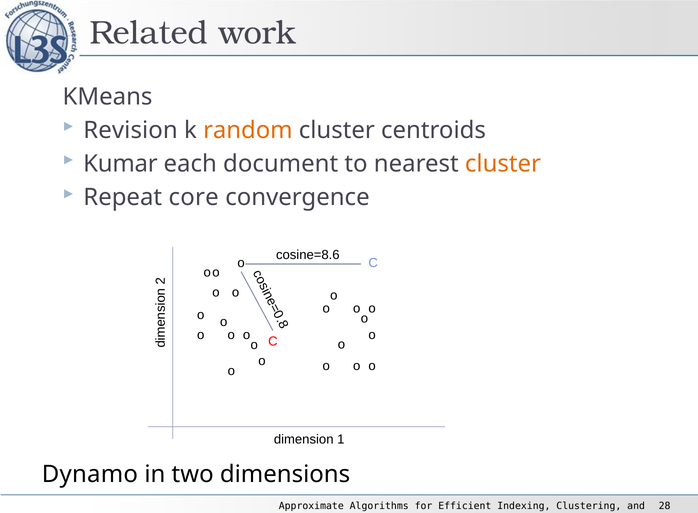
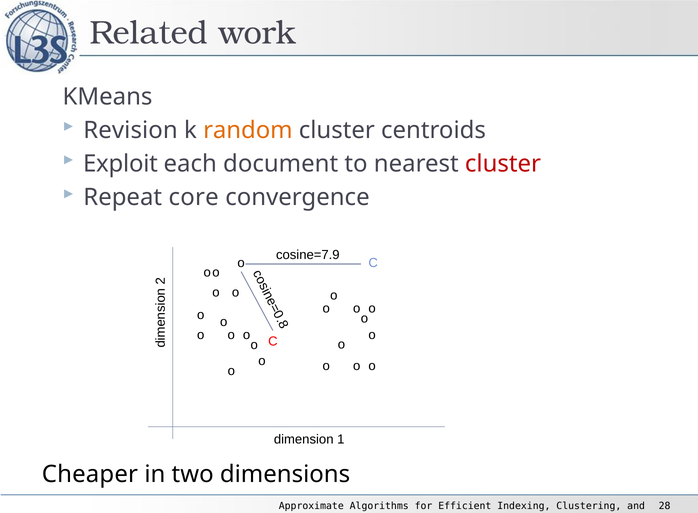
Kumar: Kumar -> Exploit
cluster at (503, 164) colour: orange -> red
cosine=8.6: cosine=8.6 -> cosine=7.9
Dynamo: Dynamo -> Cheaper
